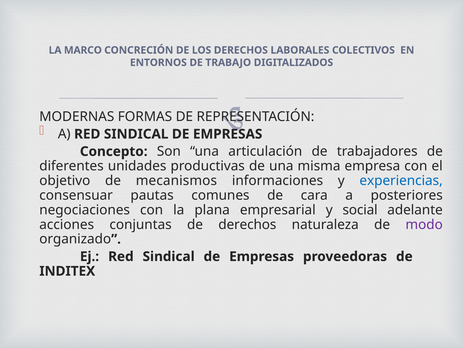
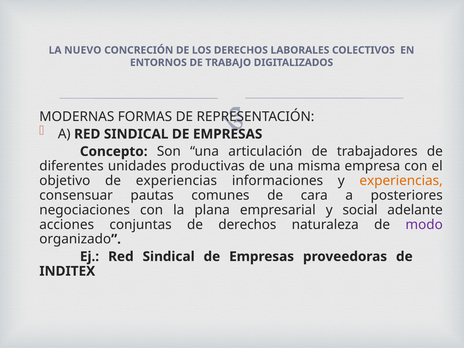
MARCO: MARCO -> NUEVO
de mecanismos: mecanismos -> experiencias
experiencias at (401, 181) colour: blue -> orange
